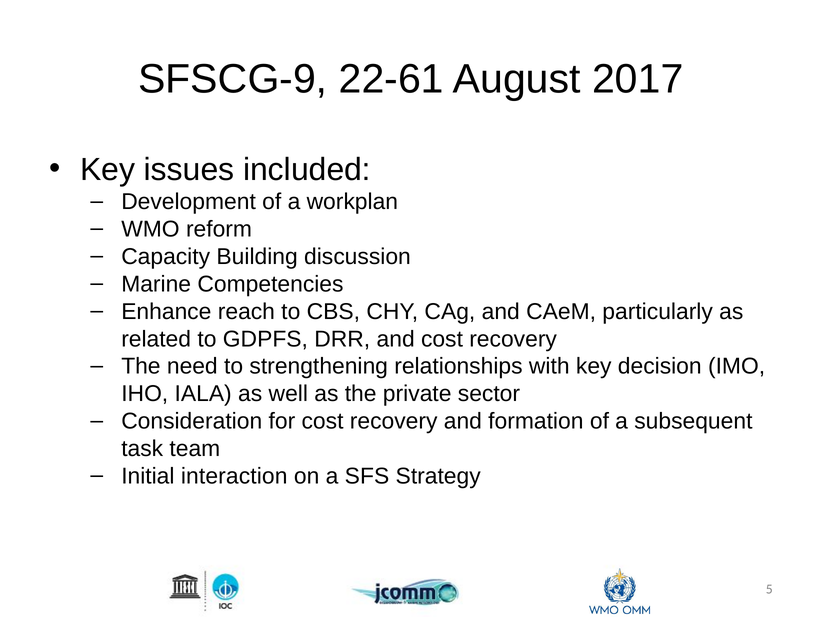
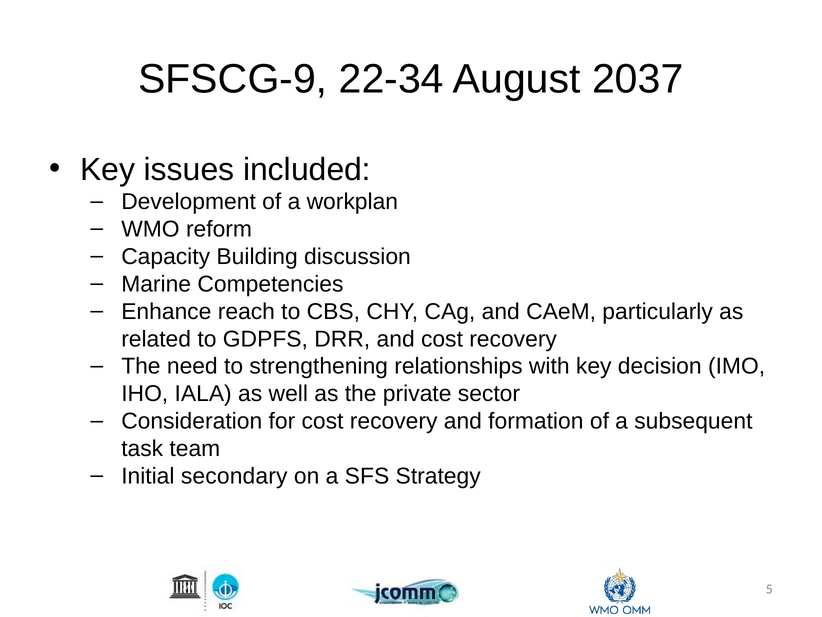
22-61: 22-61 -> 22-34
2017: 2017 -> 2037
interaction: interaction -> secondary
